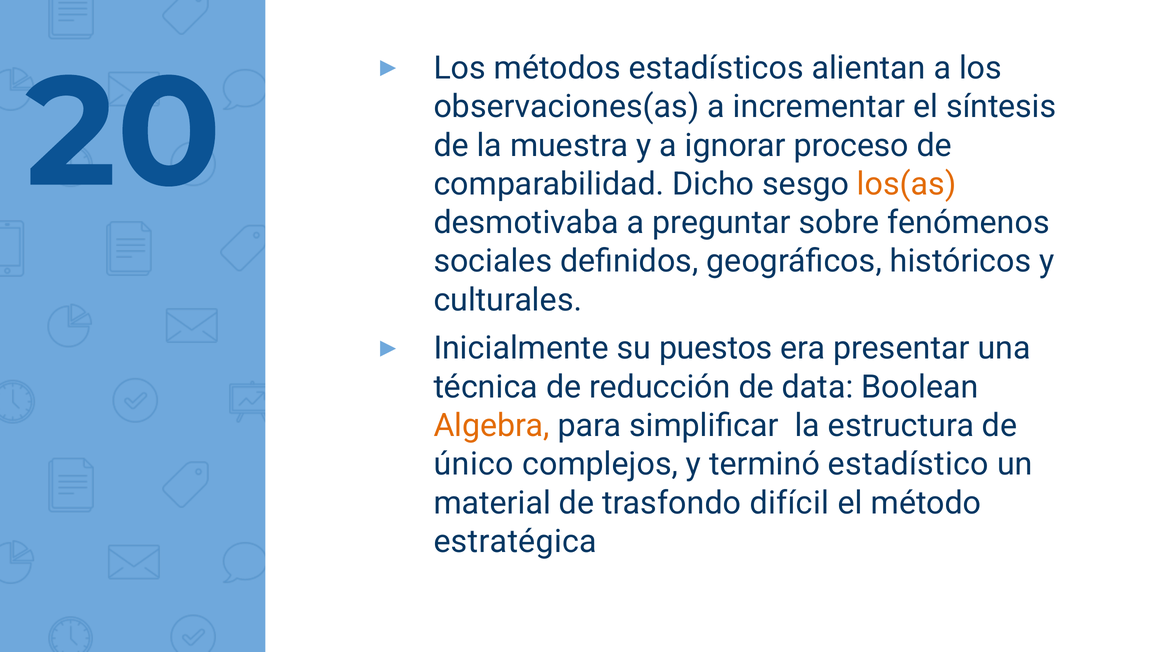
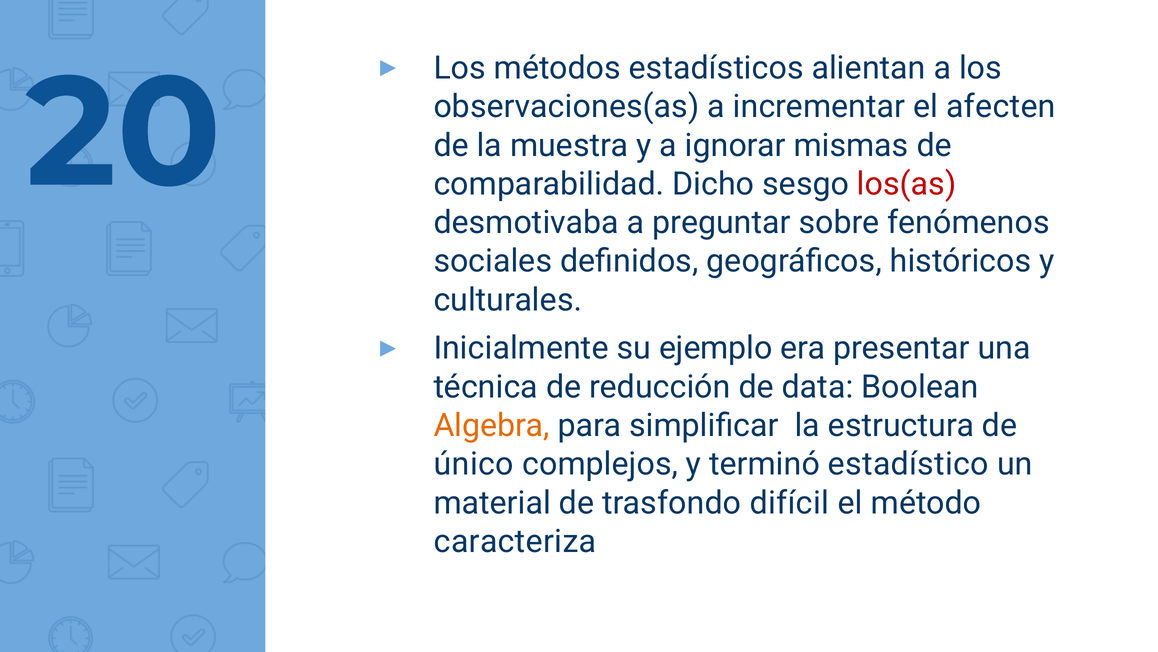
síntesis: síntesis -> afecten
proceso: proceso -> mismas
los(as colour: orange -> red
puestos: puestos -> ejemplo
estratégica: estratégica -> caracteriza
